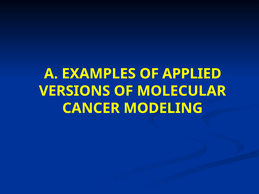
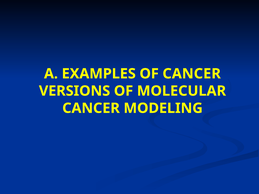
OF APPLIED: APPLIED -> CANCER
